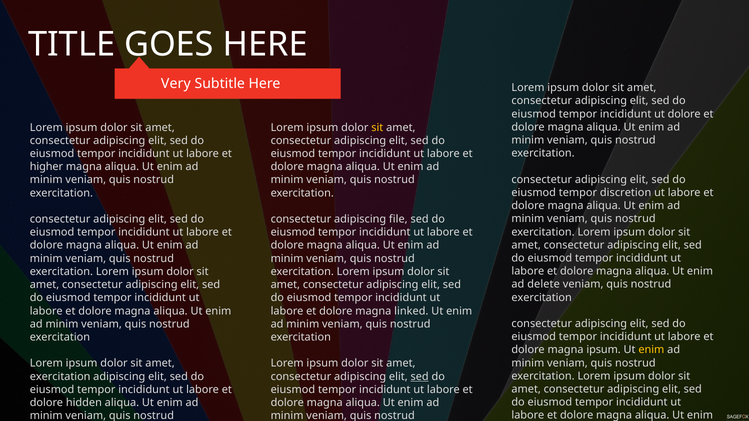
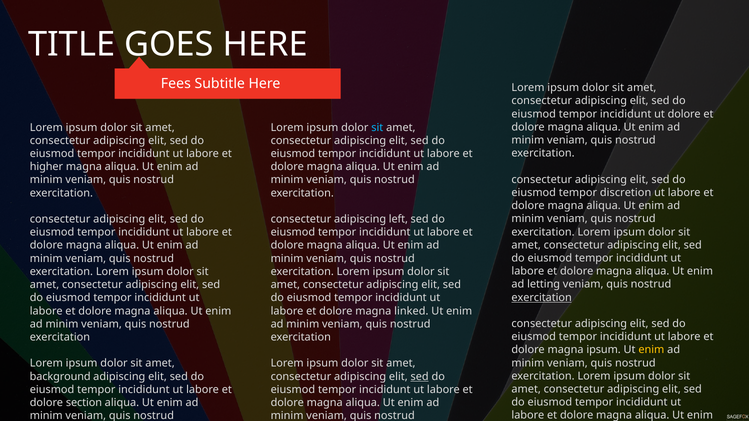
Very: Very -> Fees
sit at (377, 128) colour: yellow -> light blue
file: file -> left
delete: delete -> letting
exercitation at (542, 298) underline: none -> present
exercitation at (60, 377): exercitation -> background
hidden: hidden -> section
